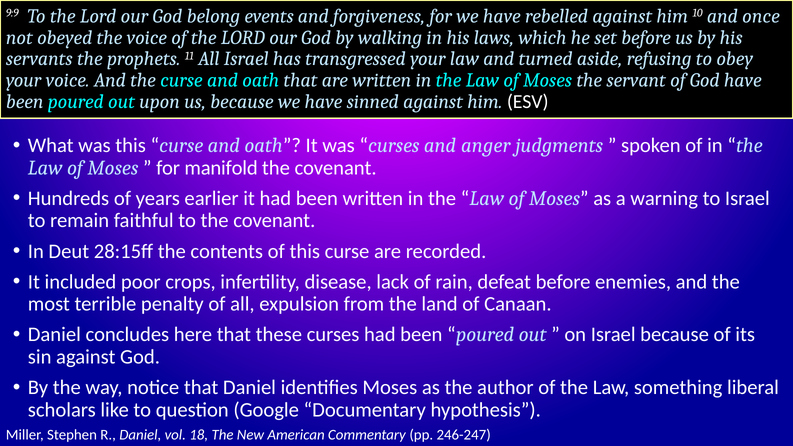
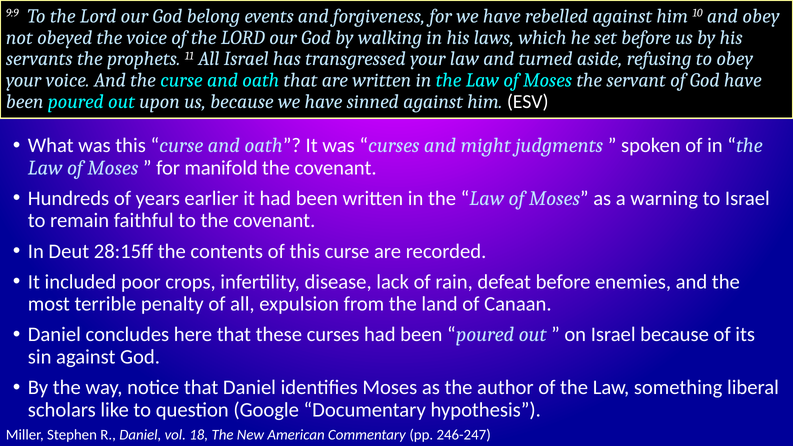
and once: once -> obey
anger: anger -> might
